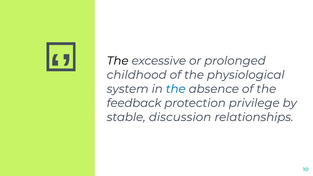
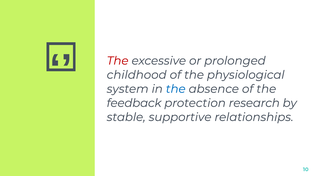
The at (118, 61) colour: black -> red
privilege: privilege -> research
discussion: discussion -> supportive
